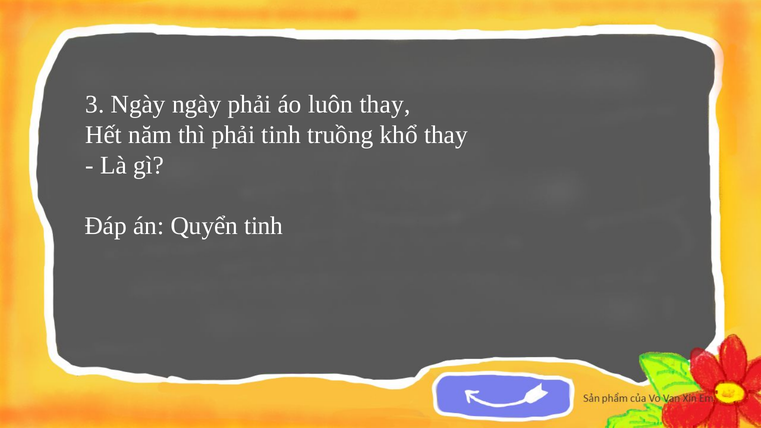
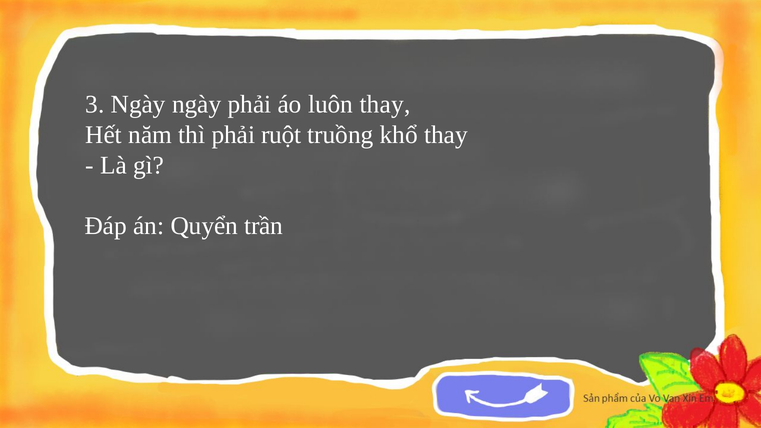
phải tinh: tinh -> ruột
Quyển tinh: tinh -> trần
